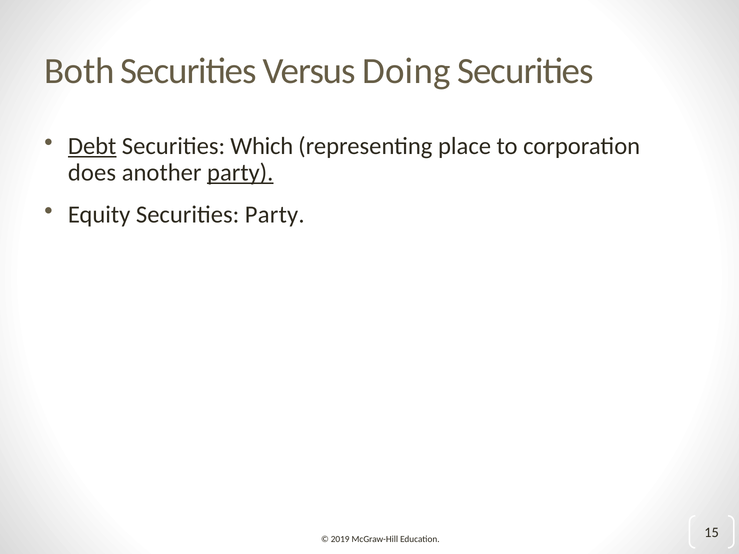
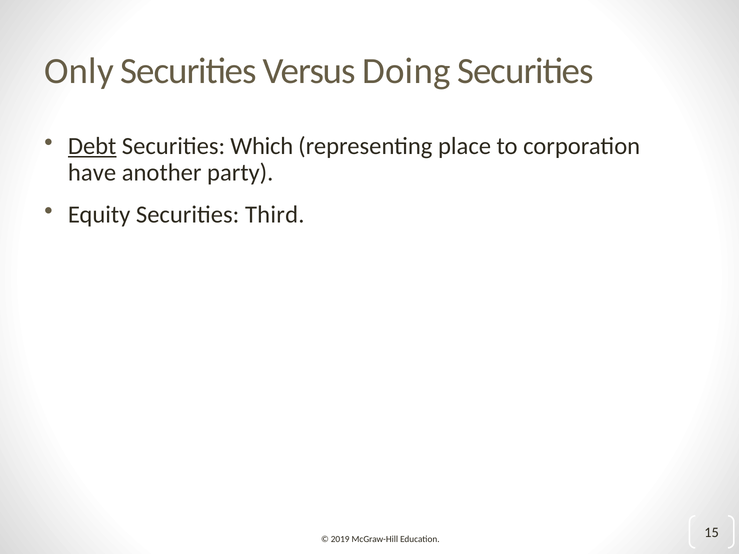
Both: Both -> Only
does: does -> have
party at (240, 173) underline: present -> none
Securities Party: Party -> Third
